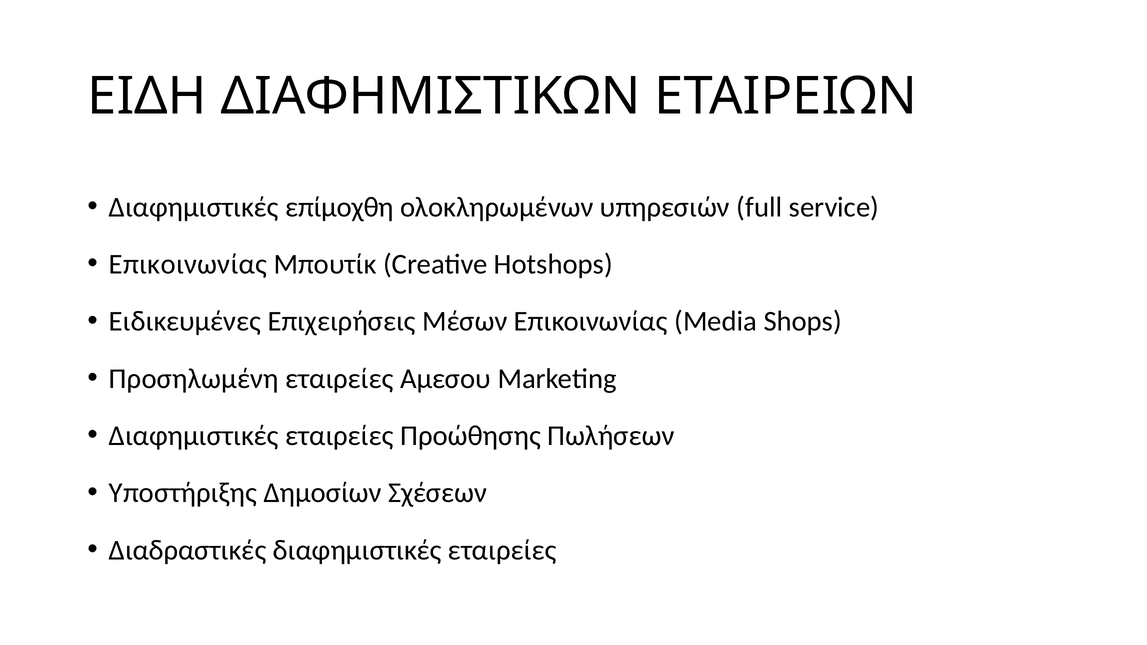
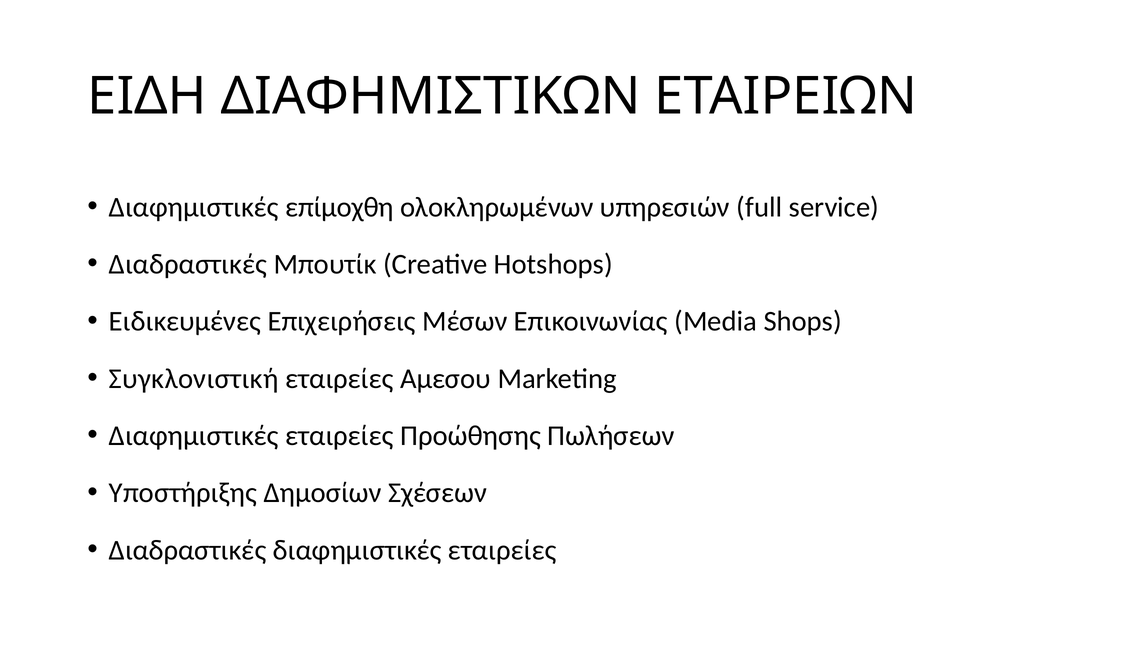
Επικοινωνίας at (188, 264): Επικοινωνίας -> Διαδραστικές
Προσηλωμένη: Προσηλωμένη -> Συγκλονιστική
